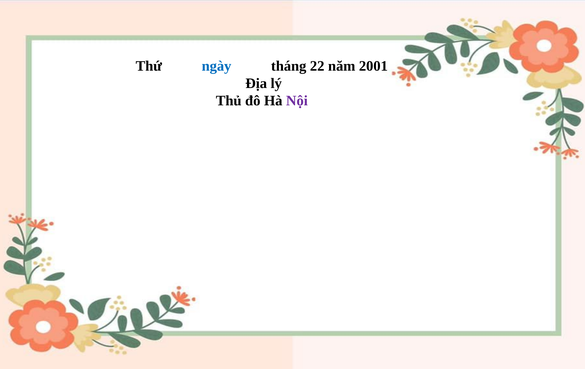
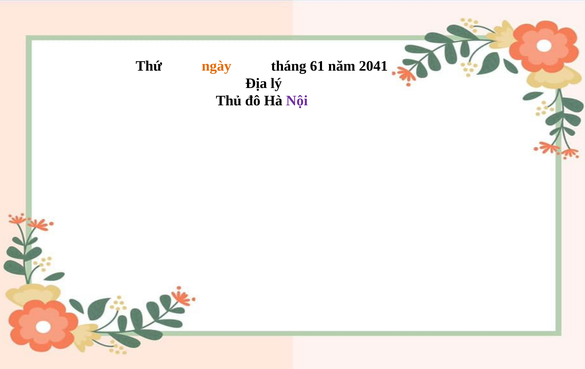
ngày colour: blue -> orange
22: 22 -> 61
2001: 2001 -> 2041
